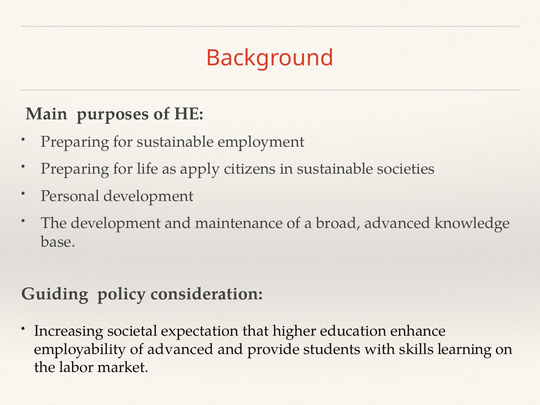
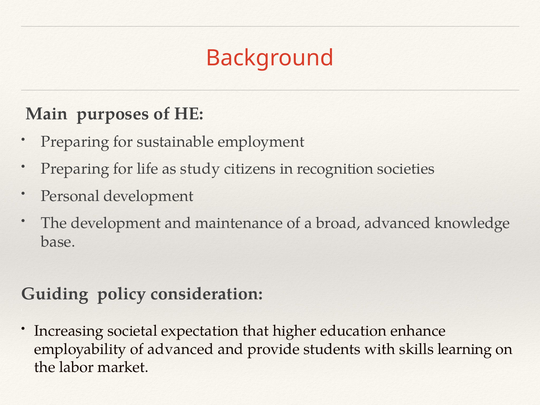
apply: apply -> study
in sustainable: sustainable -> recognition
